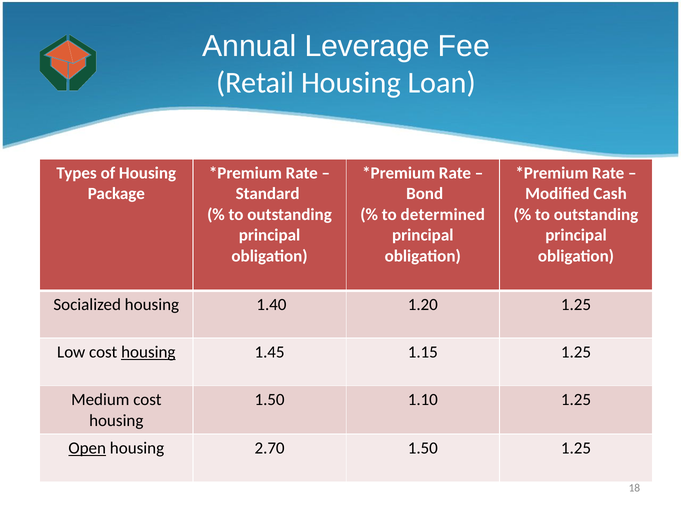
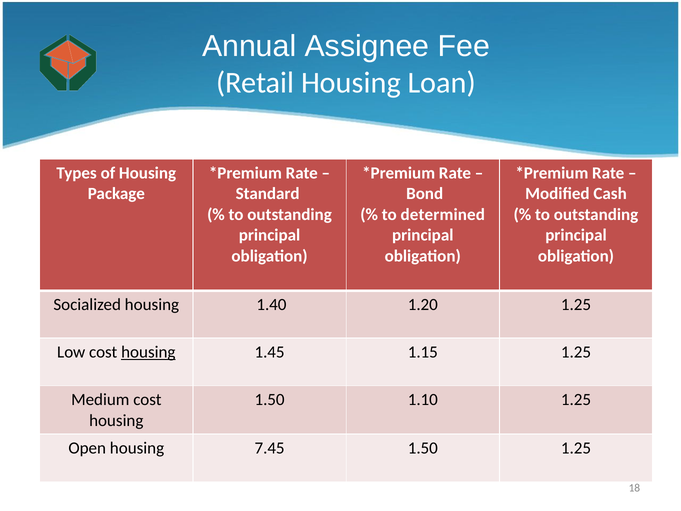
Leverage: Leverage -> Assignee
Open underline: present -> none
2.70: 2.70 -> 7.45
